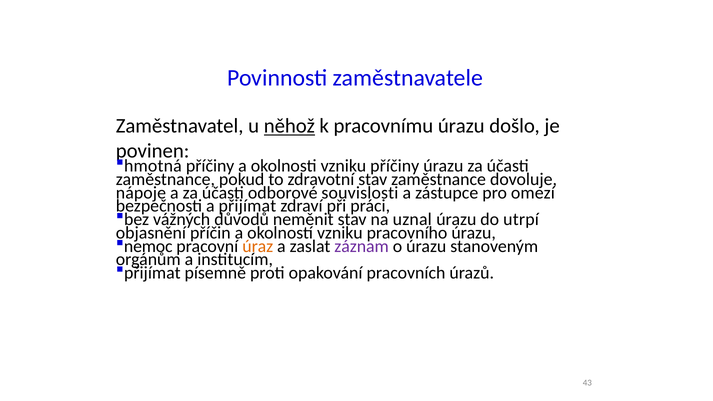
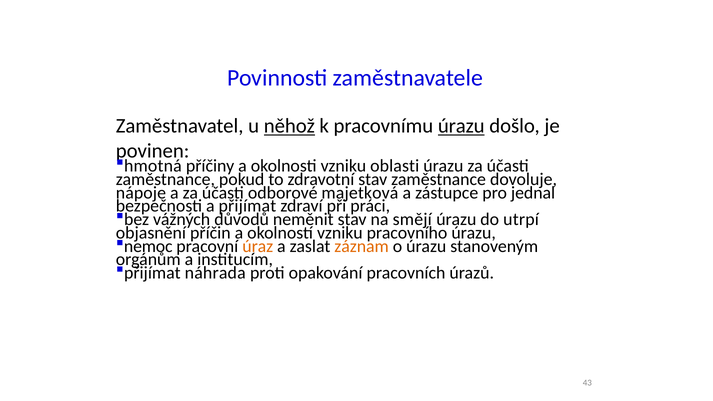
úrazu at (461, 126) underline: none -> present
vzniku příčiny: příčiny -> oblasti
souvislosti: souvislosti -> majetková
omezí: omezí -> jednal
uznal: uznal -> smějí
záznam colour: purple -> orange
písemně: písemně -> náhrada
